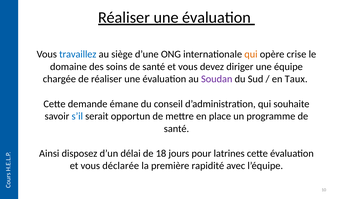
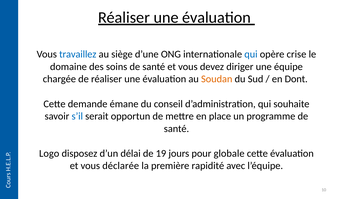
qui at (251, 54) colour: orange -> blue
Soudan colour: purple -> orange
Taux: Taux -> Dont
Ainsi: Ainsi -> Logo
18: 18 -> 19
latrines: latrines -> globale
